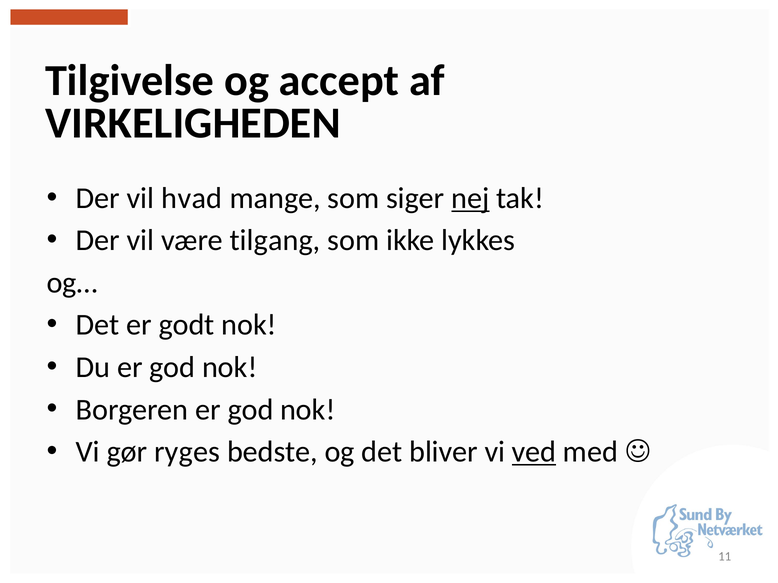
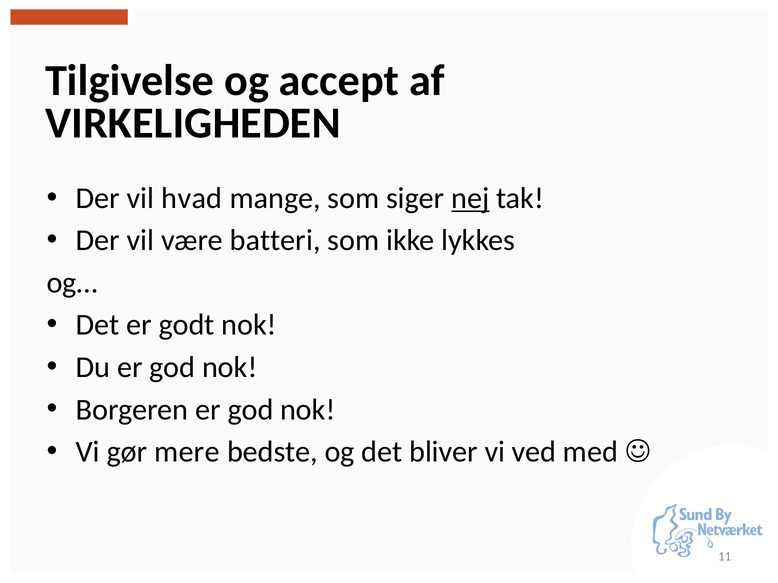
tilgang: tilgang -> batteri
ryges: ryges -> mere
ved underline: present -> none
